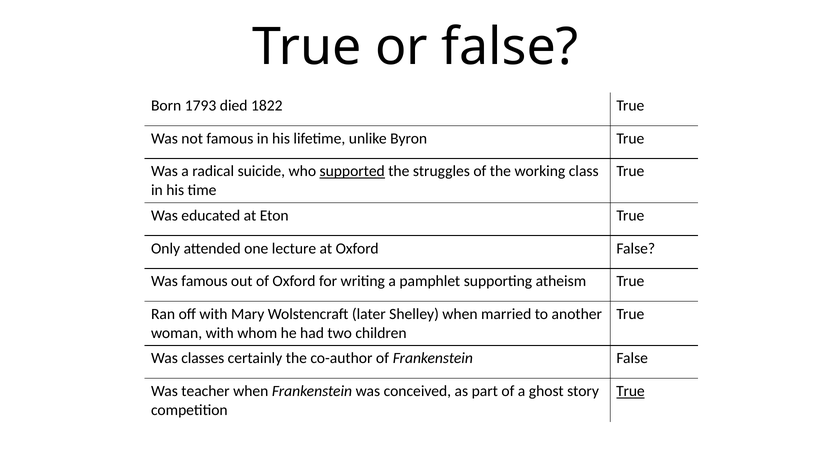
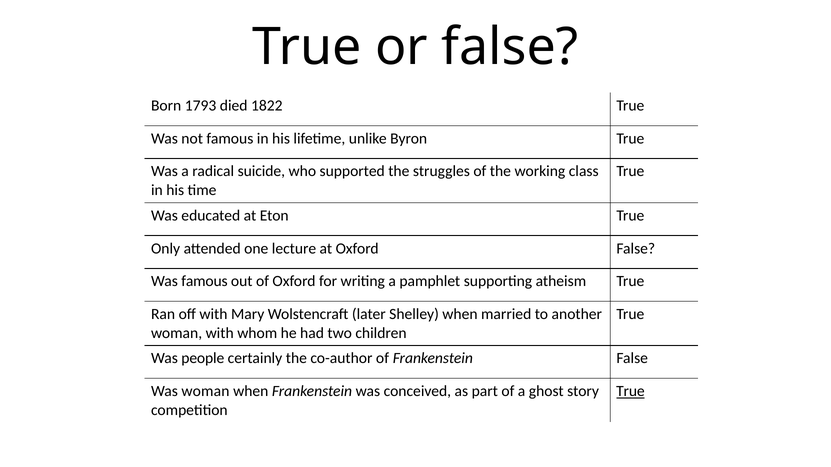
supported underline: present -> none
classes: classes -> people
Was teacher: teacher -> woman
